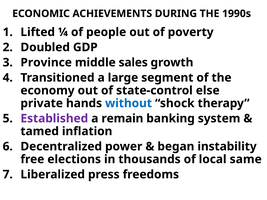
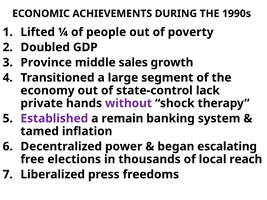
else: else -> lack
without colour: blue -> purple
instability: instability -> escalating
same: same -> reach
